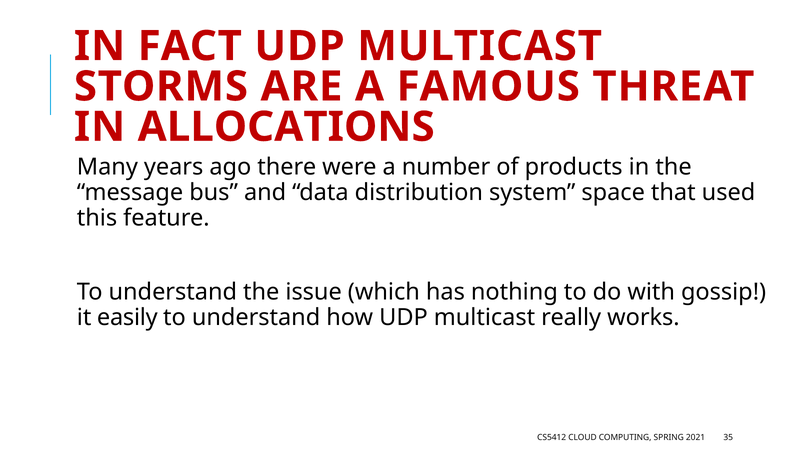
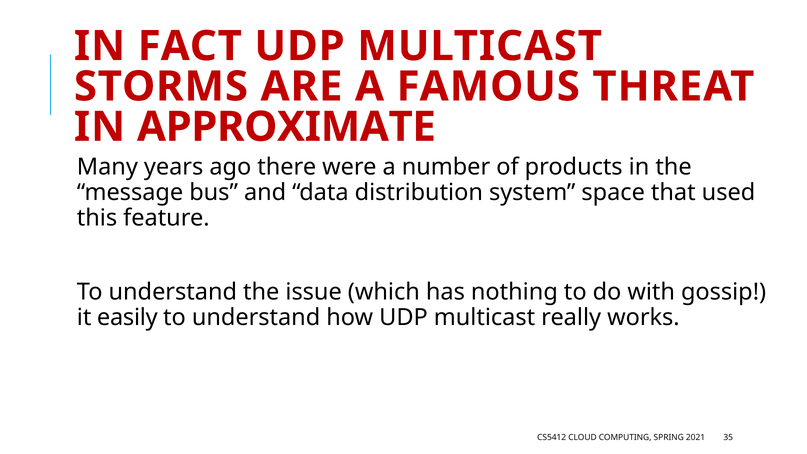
ALLOCATIONS: ALLOCATIONS -> APPROXIMATE
